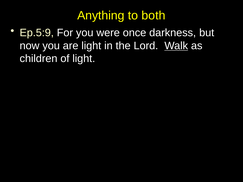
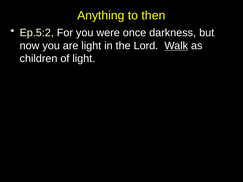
both: both -> then
Ep.5:9: Ep.5:9 -> Ep.5:2
